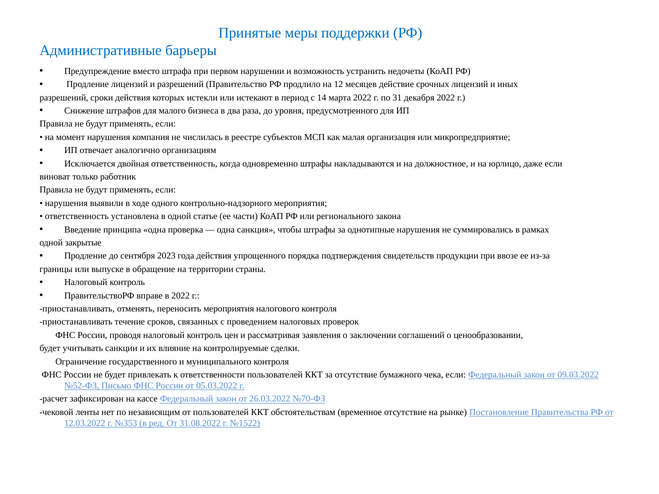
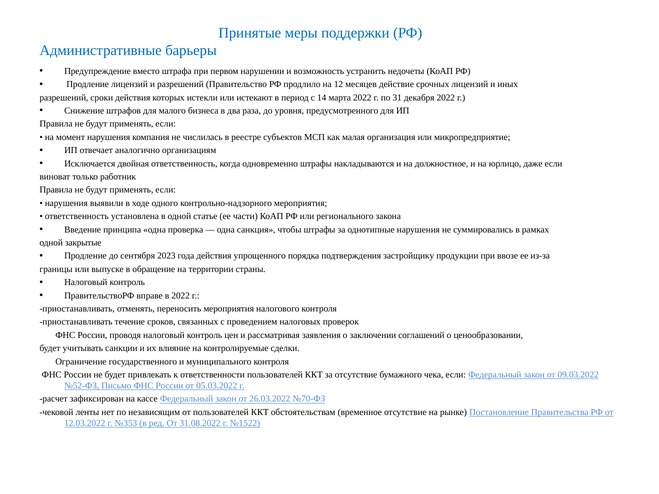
свидетельств: свидетельств -> застройщику
